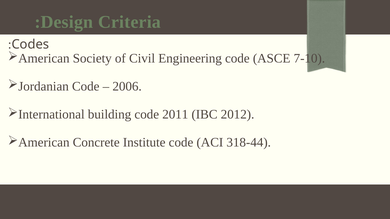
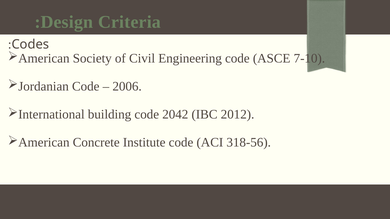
2011: 2011 -> 2042
318-44: 318-44 -> 318-56
